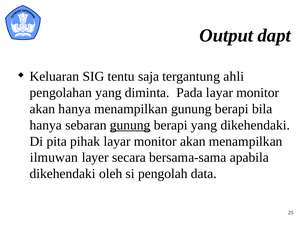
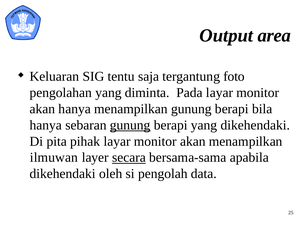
dapt: dapt -> area
ahli: ahli -> foto
secara underline: none -> present
